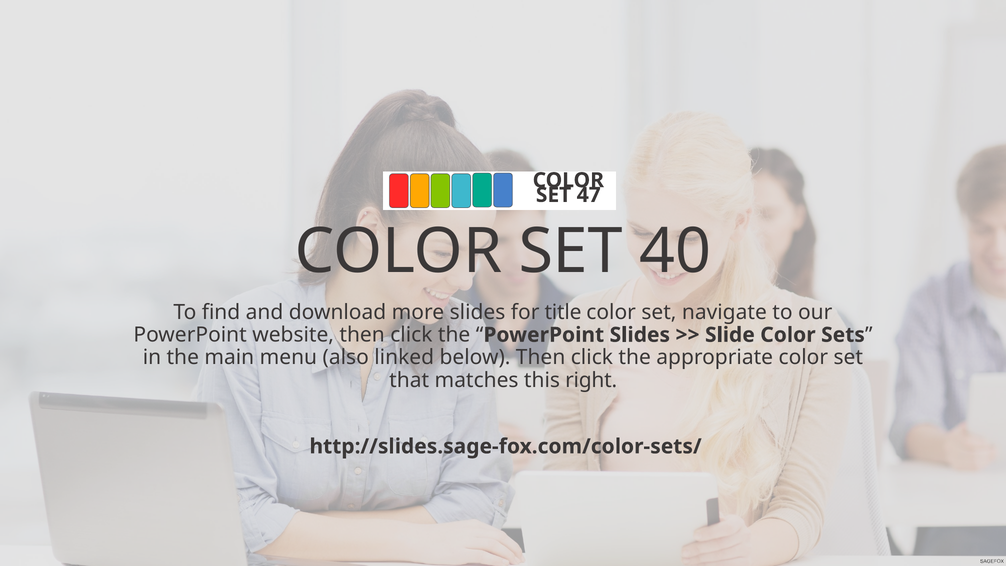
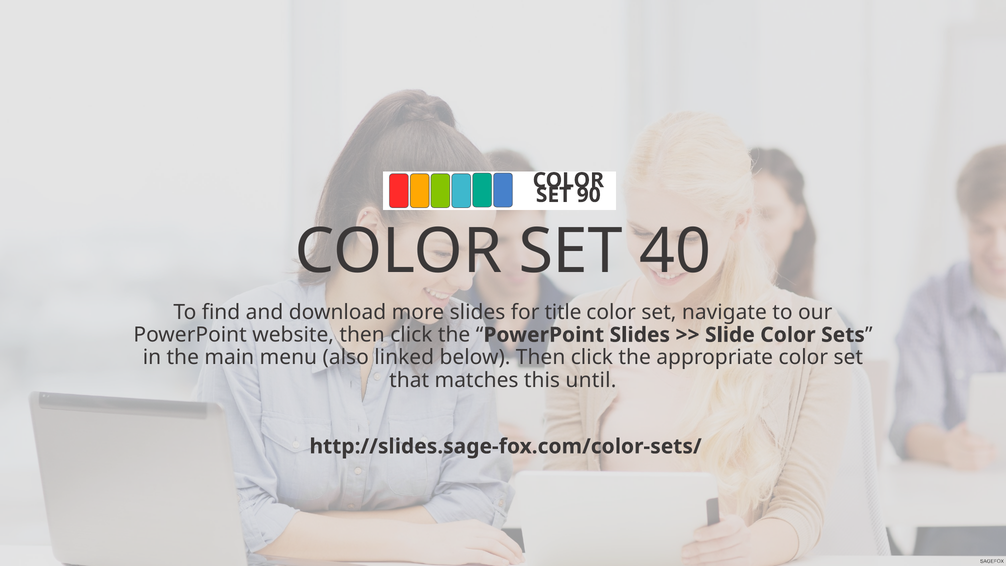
47: 47 -> 90
right: right -> until
